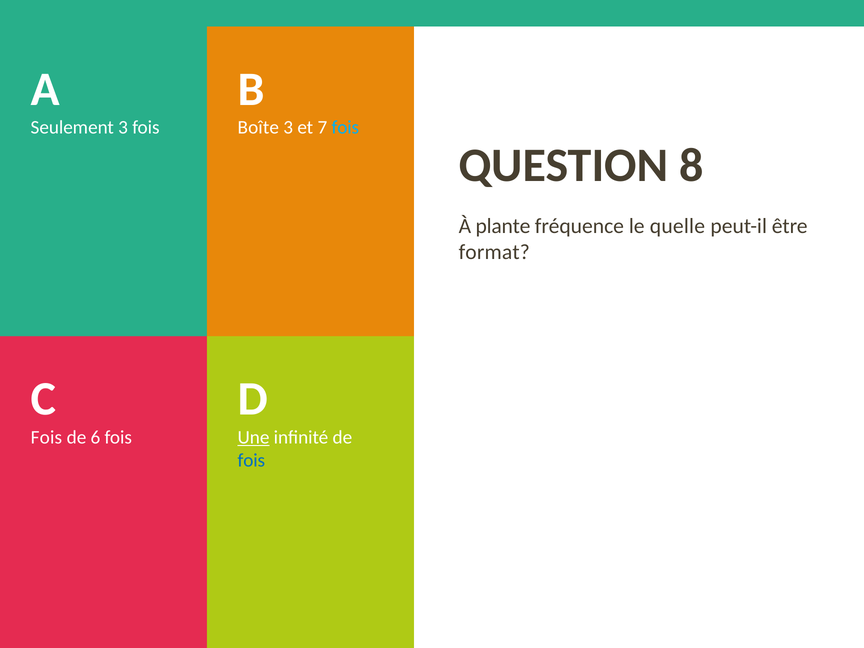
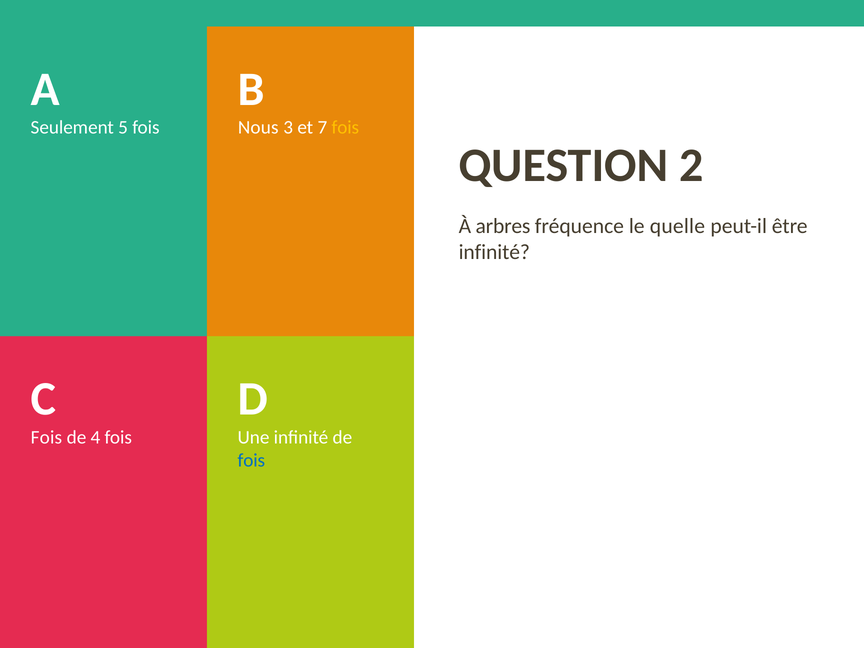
Seulement 3: 3 -> 5
Boîte: Boîte -> Nous
fois at (345, 127) colour: light blue -> yellow
8: 8 -> 2
plante: plante -> arbres
format at (494, 252): format -> infinité
6: 6 -> 4
Une underline: present -> none
